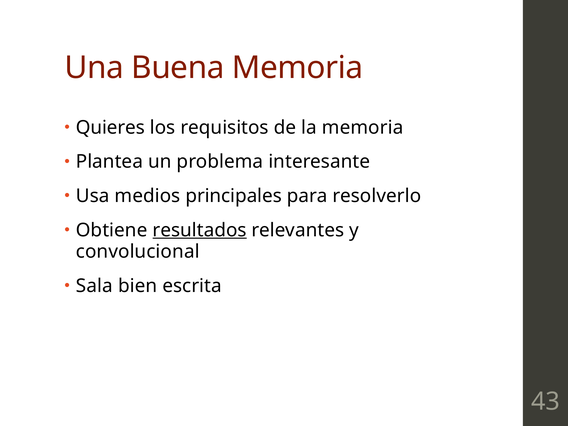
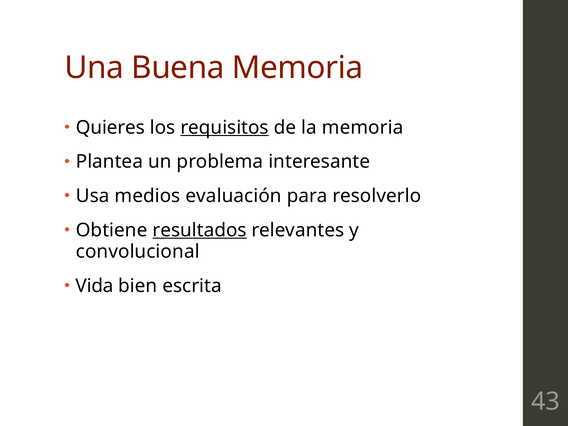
requisitos underline: none -> present
principales: principales -> evaluación
Sala: Sala -> Vida
